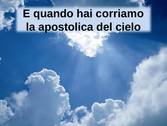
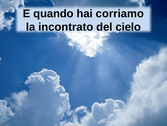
apostolica: apostolica -> incontrato
